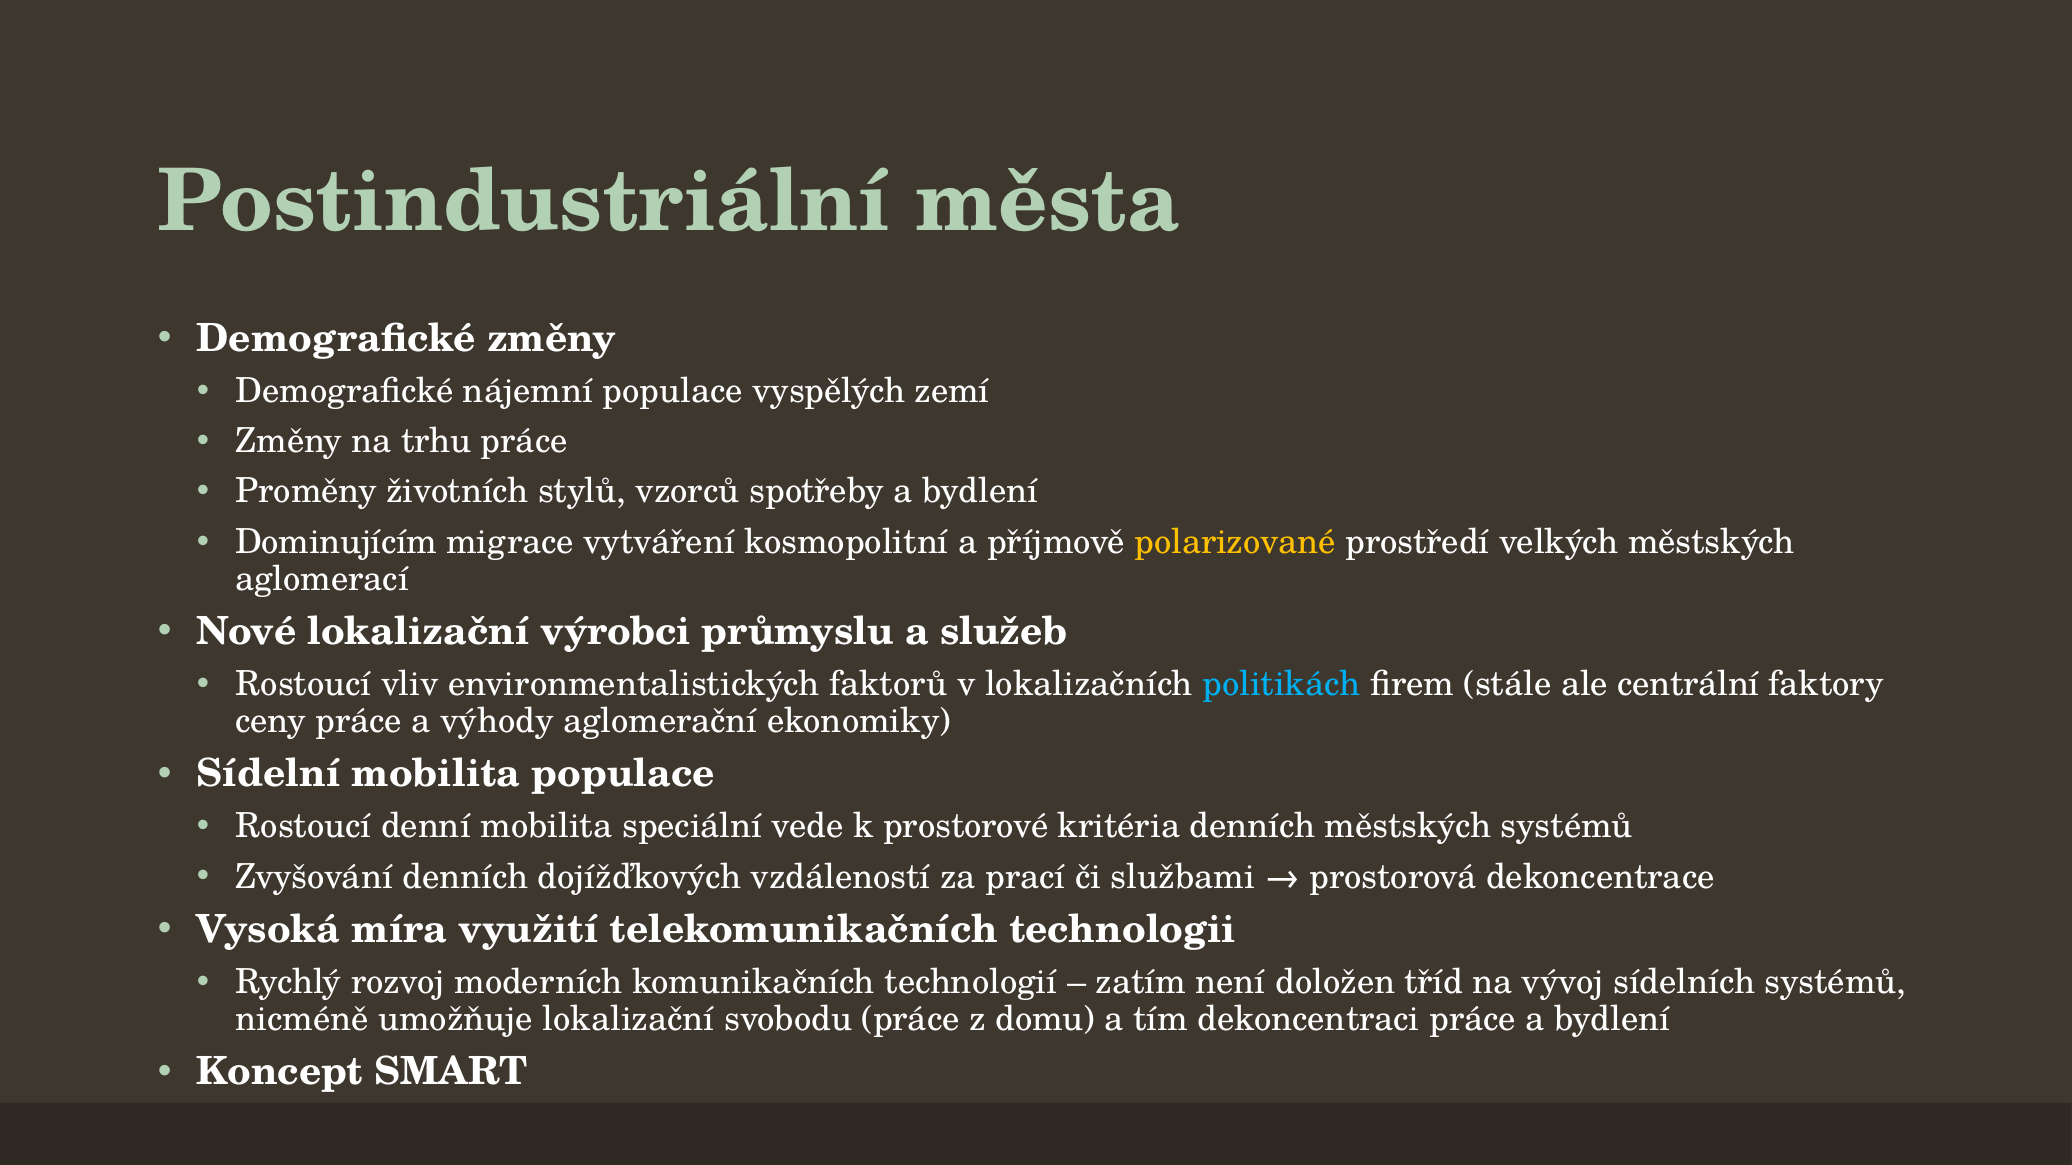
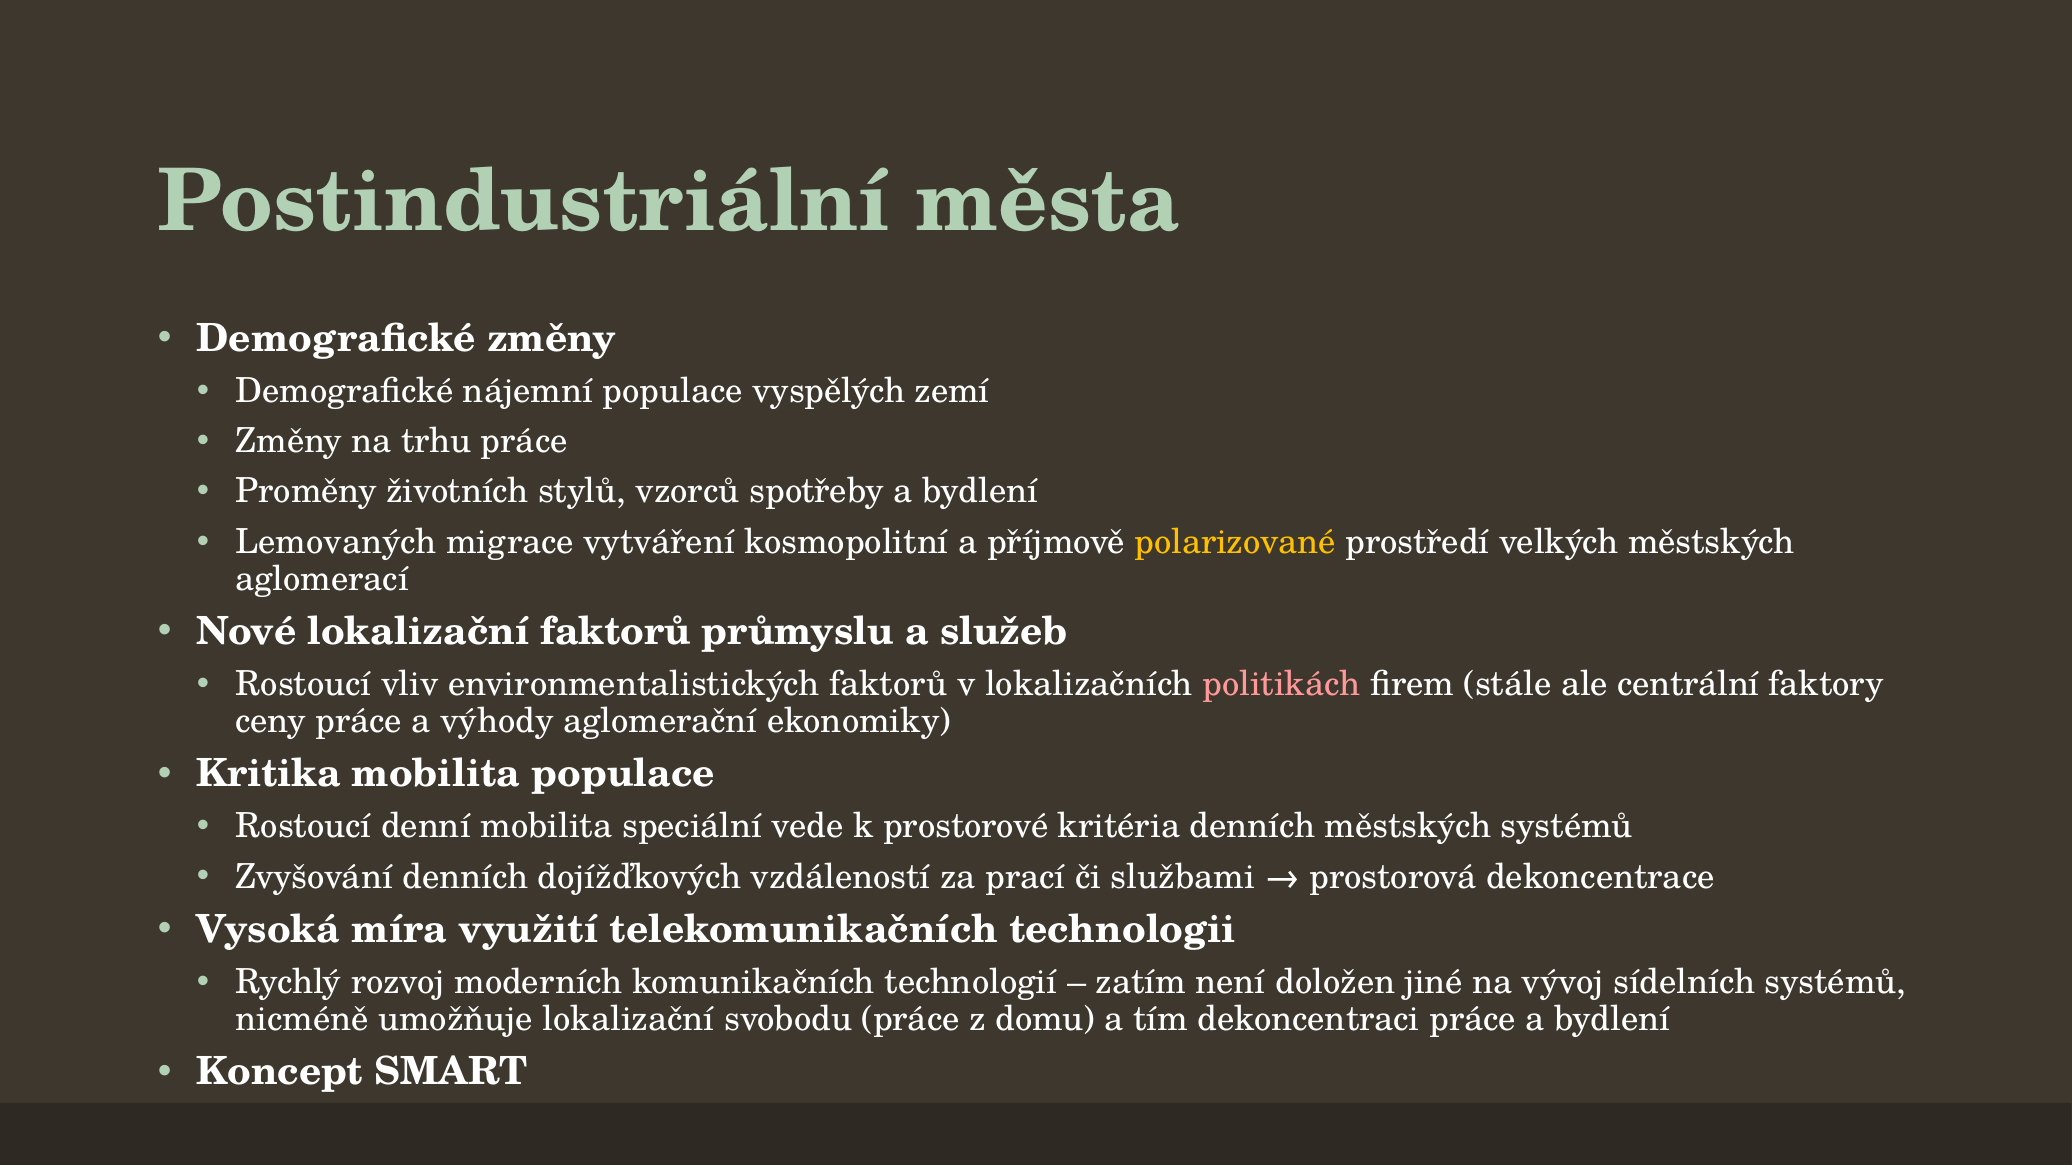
Dominujícím: Dominujícím -> Lemovaných
lokalizační výrobci: výrobci -> faktorů
politikách colour: light blue -> pink
Sídelní: Sídelní -> Kritika
tříd: tříd -> jiné
